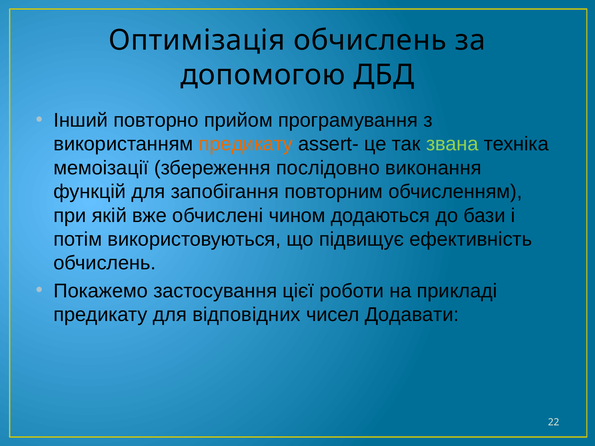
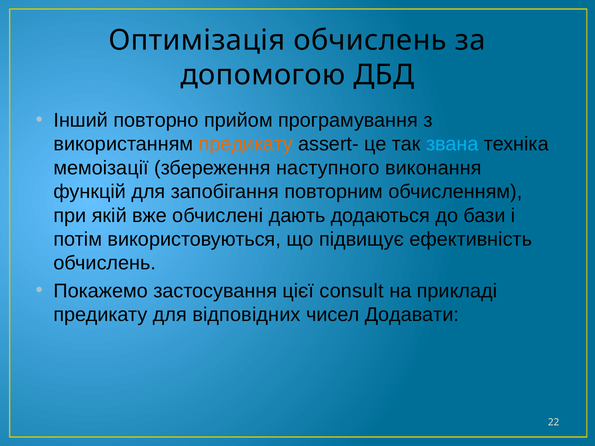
звана colour: light green -> light blue
послідовно: послідовно -> наступного
чином: чином -> дають
роботи: роботи -> consult
